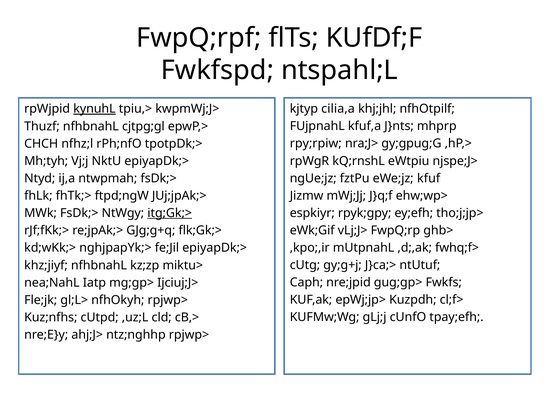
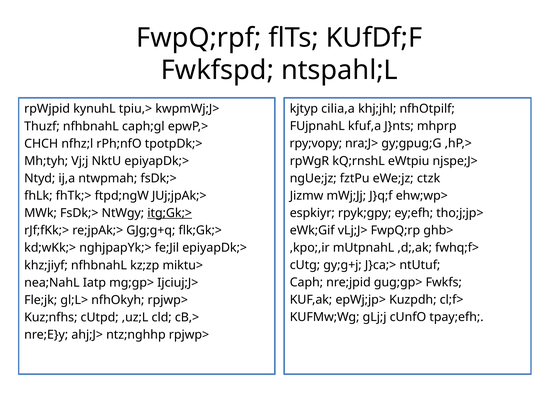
kynuhL underline: present -> none
cjtpg;gl: cjtpg;gl -> caph;gl
rpy;rpiw: rpy;rpiw -> rpy;vopy
kfuf: kfuf -> ctzk
